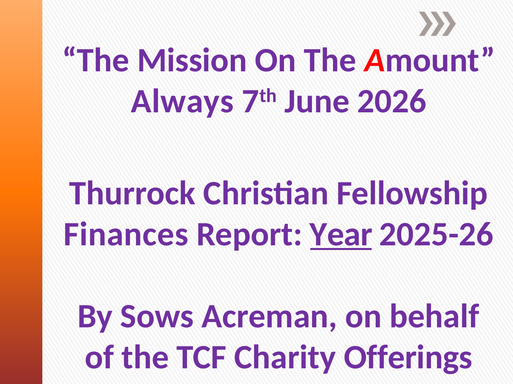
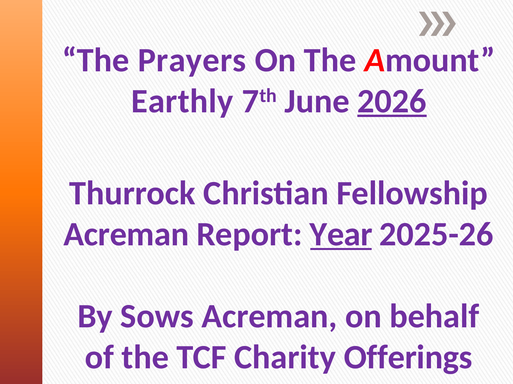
Mission: Mission -> Prayers
Always: Always -> Earthly
2026 underline: none -> present
Finances at (126, 235): Finances -> Acreman
